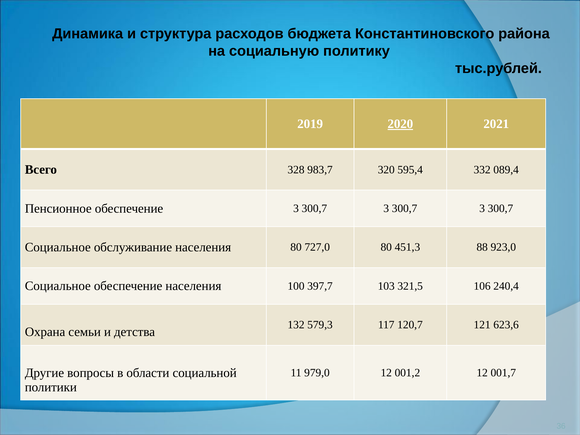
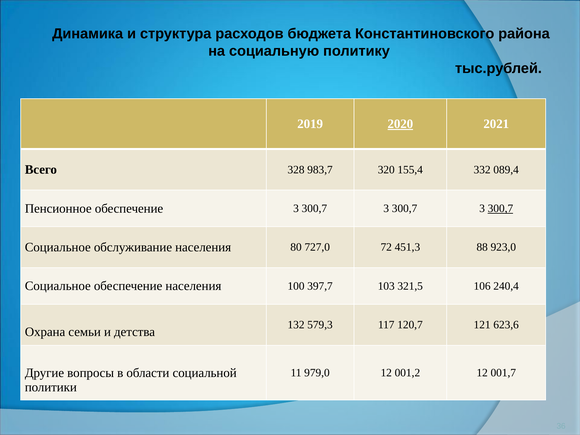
595,4: 595,4 -> 155,4
300,7 at (500, 208) underline: none -> present
727,0 80: 80 -> 72
